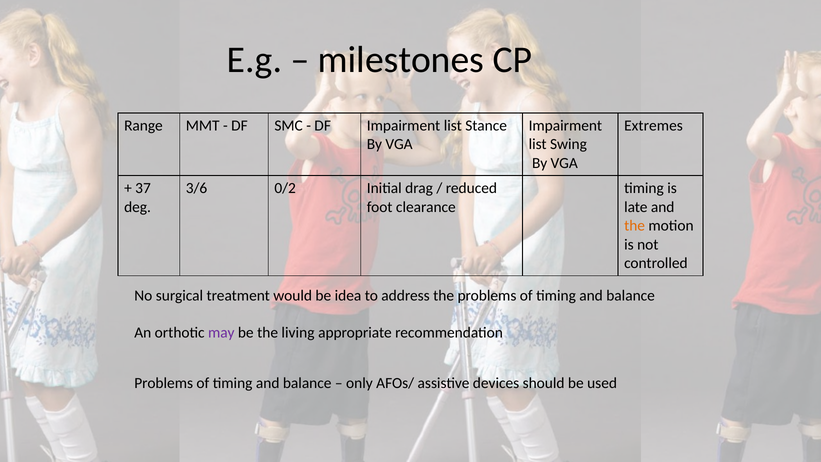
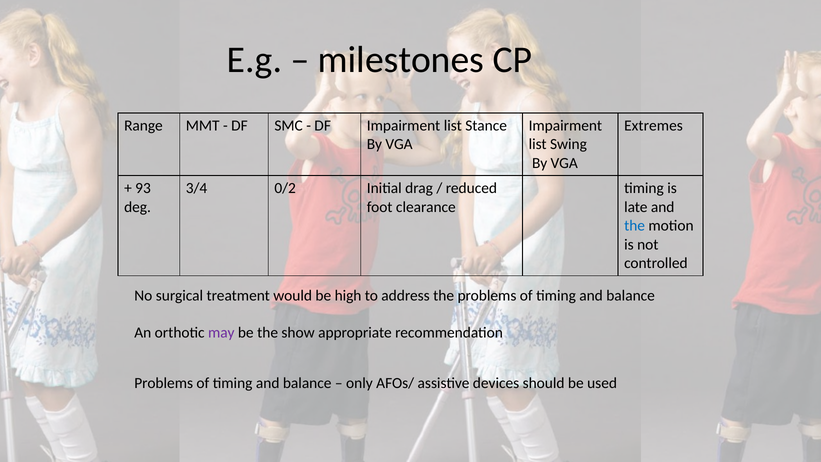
37: 37 -> 93
3/6: 3/6 -> 3/4
the at (635, 226) colour: orange -> blue
idea: idea -> high
living: living -> show
